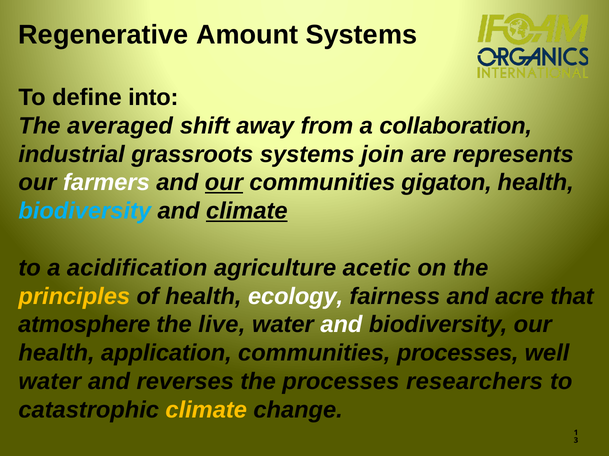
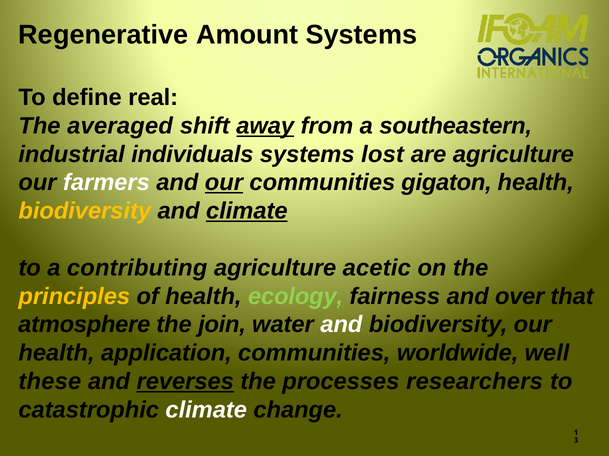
into: into -> real
away underline: none -> present
collaboration: collaboration -> southeastern
grassroots: grassroots -> individuals
join: join -> lost
are represents: represents -> agriculture
biodiversity at (85, 211) colour: light blue -> yellow
acidification: acidification -> contributing
ecology colour: white -> light green
acre: acre -> over
live: live -> join
communities processes: processes -> worldwide
water at (50, 382): water -> these
reverses underline: none -> present
climate at (206, 410) colour: yellow -> white
